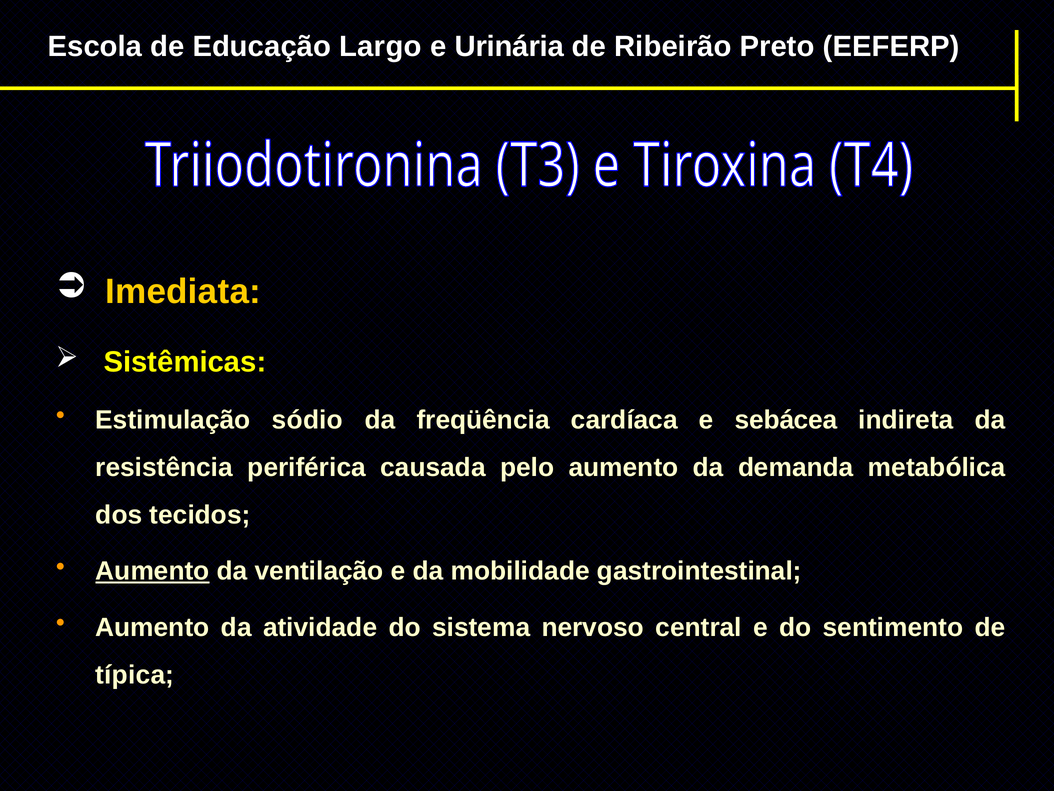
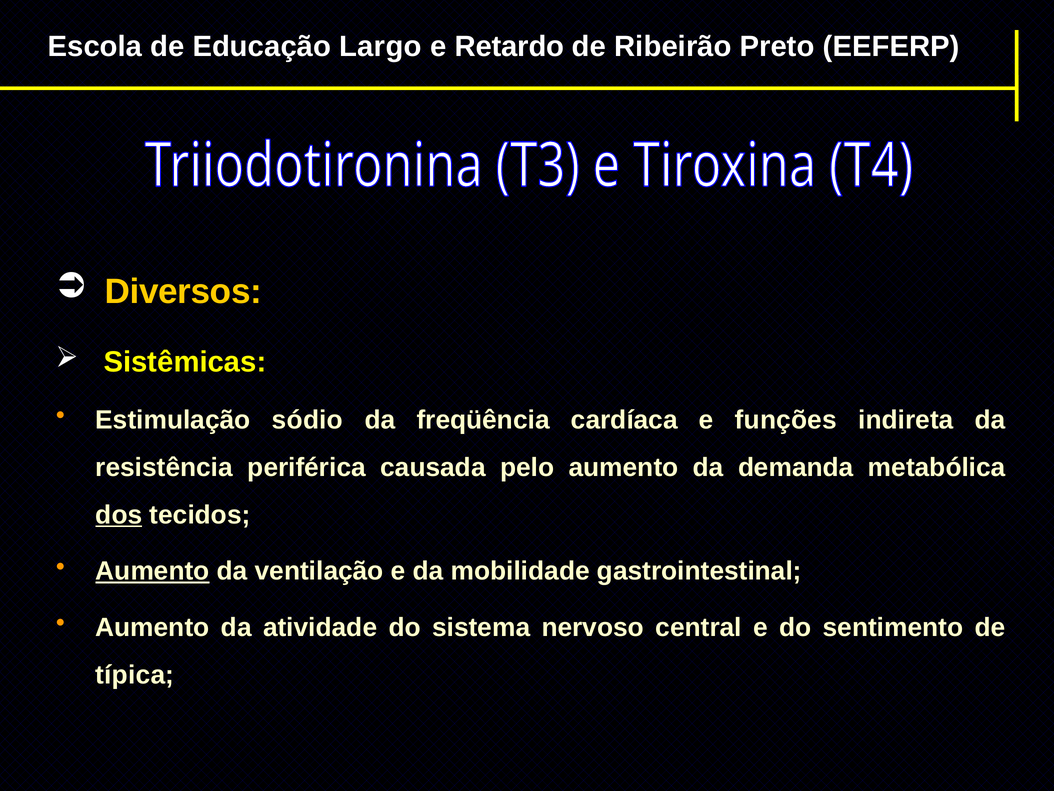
Urinária: Urinária -> Retardo
Imediata: Imediata -> Diversos
sebácea: sebácea -> funções
dos underline: none -> present
